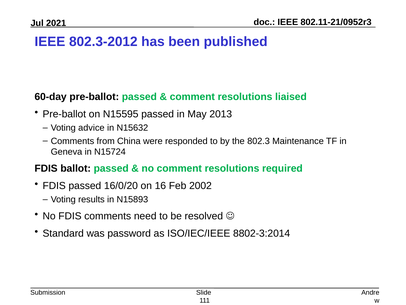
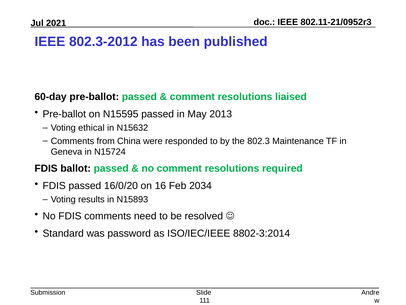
advice: advice -> ethical
2002: 2002 -> 2034
